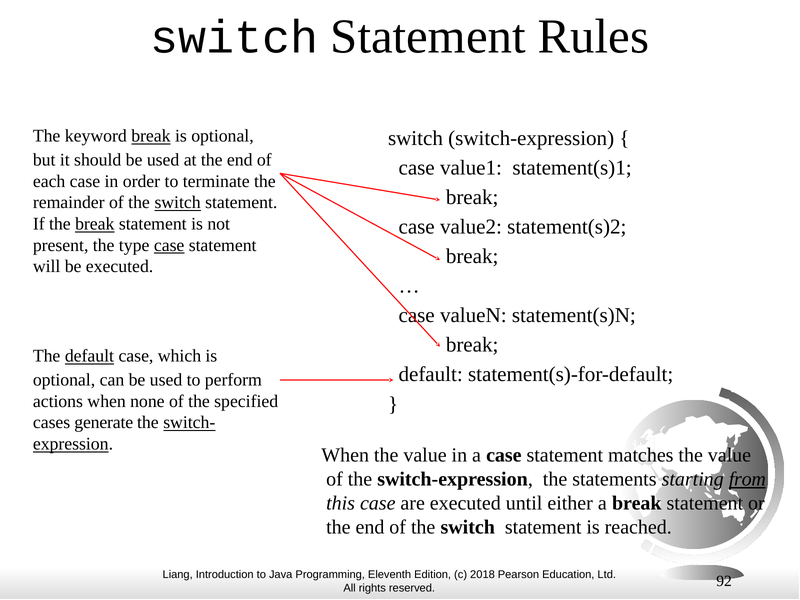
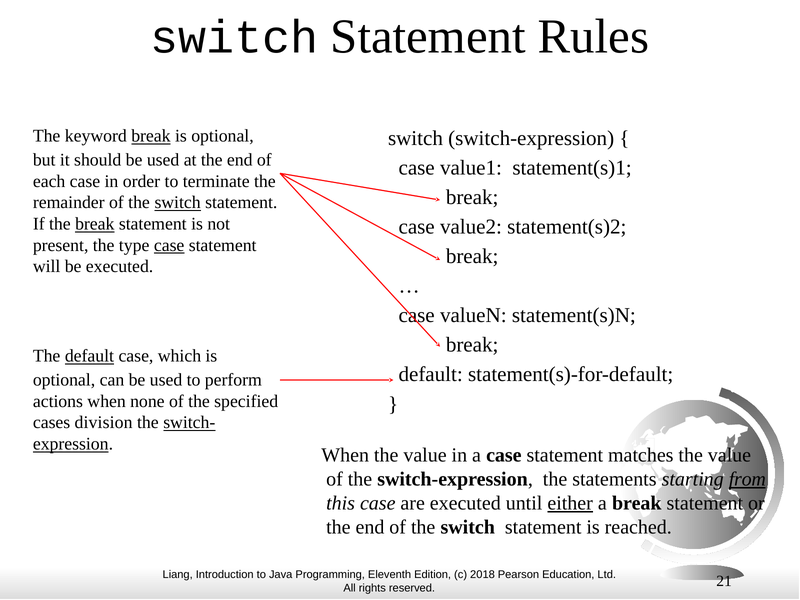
generate: generate -> division
either underline: none -> present
92: 92 -> 21
